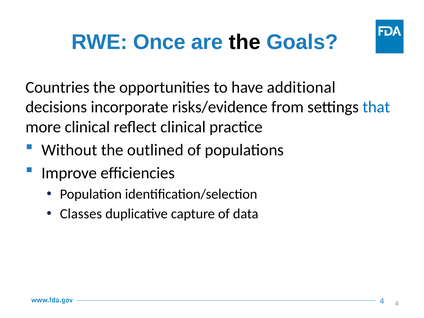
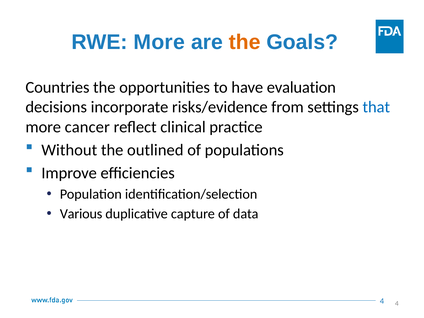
RWE Once: Once -> More
the at (245, 42) colour: black -> orange
additional: additional -> evaluation
more clinical: clinical -> cancer
Classes: Classes -> Various
